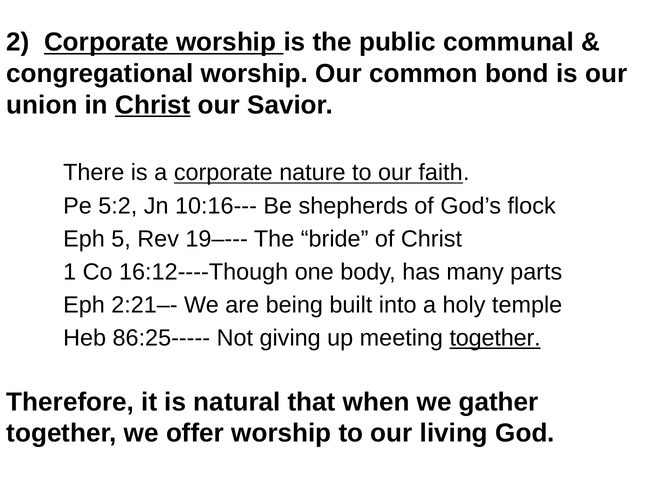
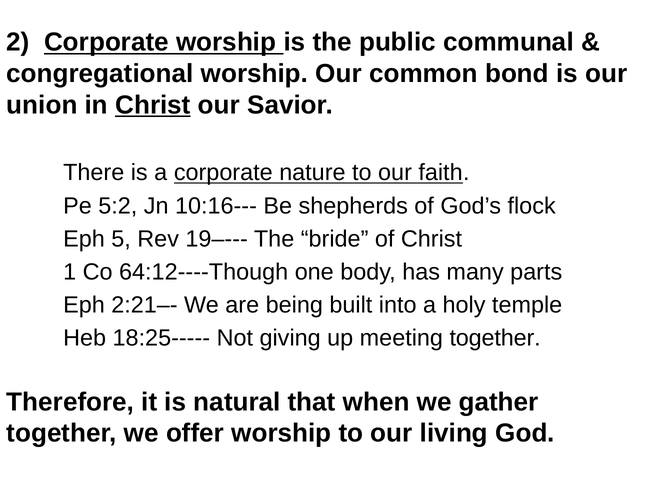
16:12----Though: 16:12----Though -> 64:12----Though
86:25-----: 86:25----- -> 18:25-----
together at (495, 338) underline: present -> none
